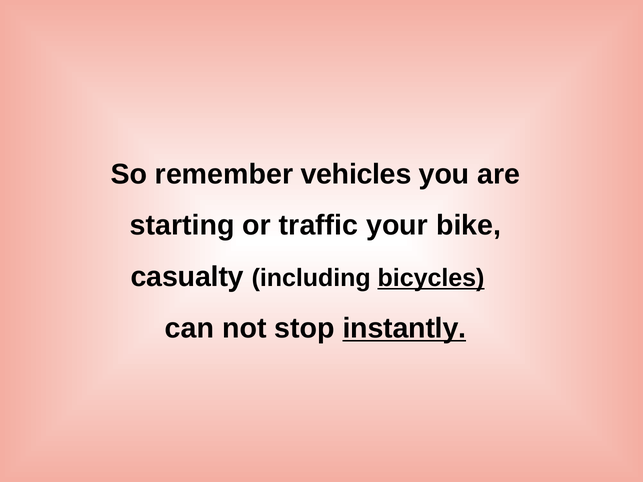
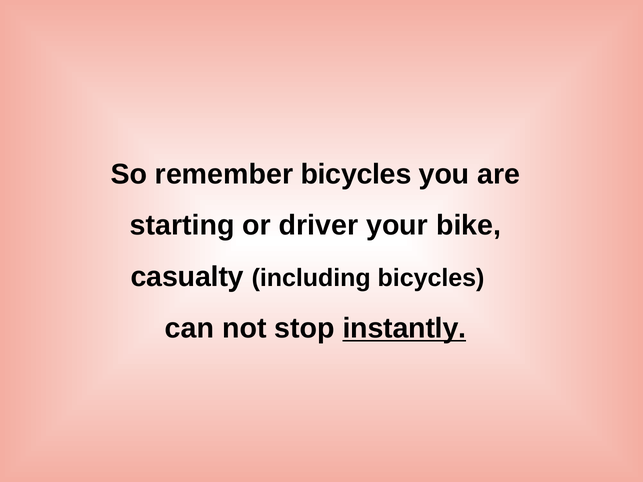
remember vehicles: vehicles -> bicycles
traffic: traffic -> driver
bicycles at (431, 278) underline: present -> none
